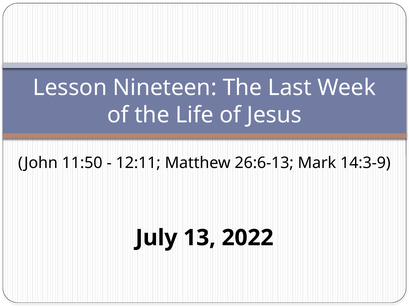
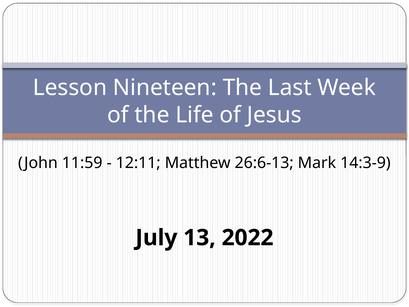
11:50: 11:50 -> 11:59
